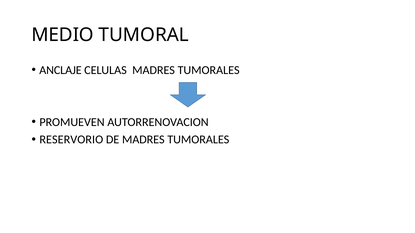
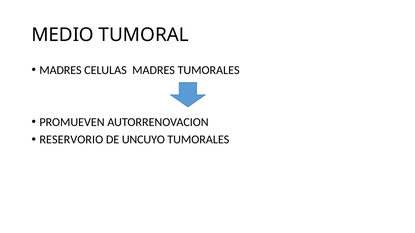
ANCLAJE at (61, 70): ANCLAJE -> MADRES
DE MADRES: MADRES -> UNCUYO
